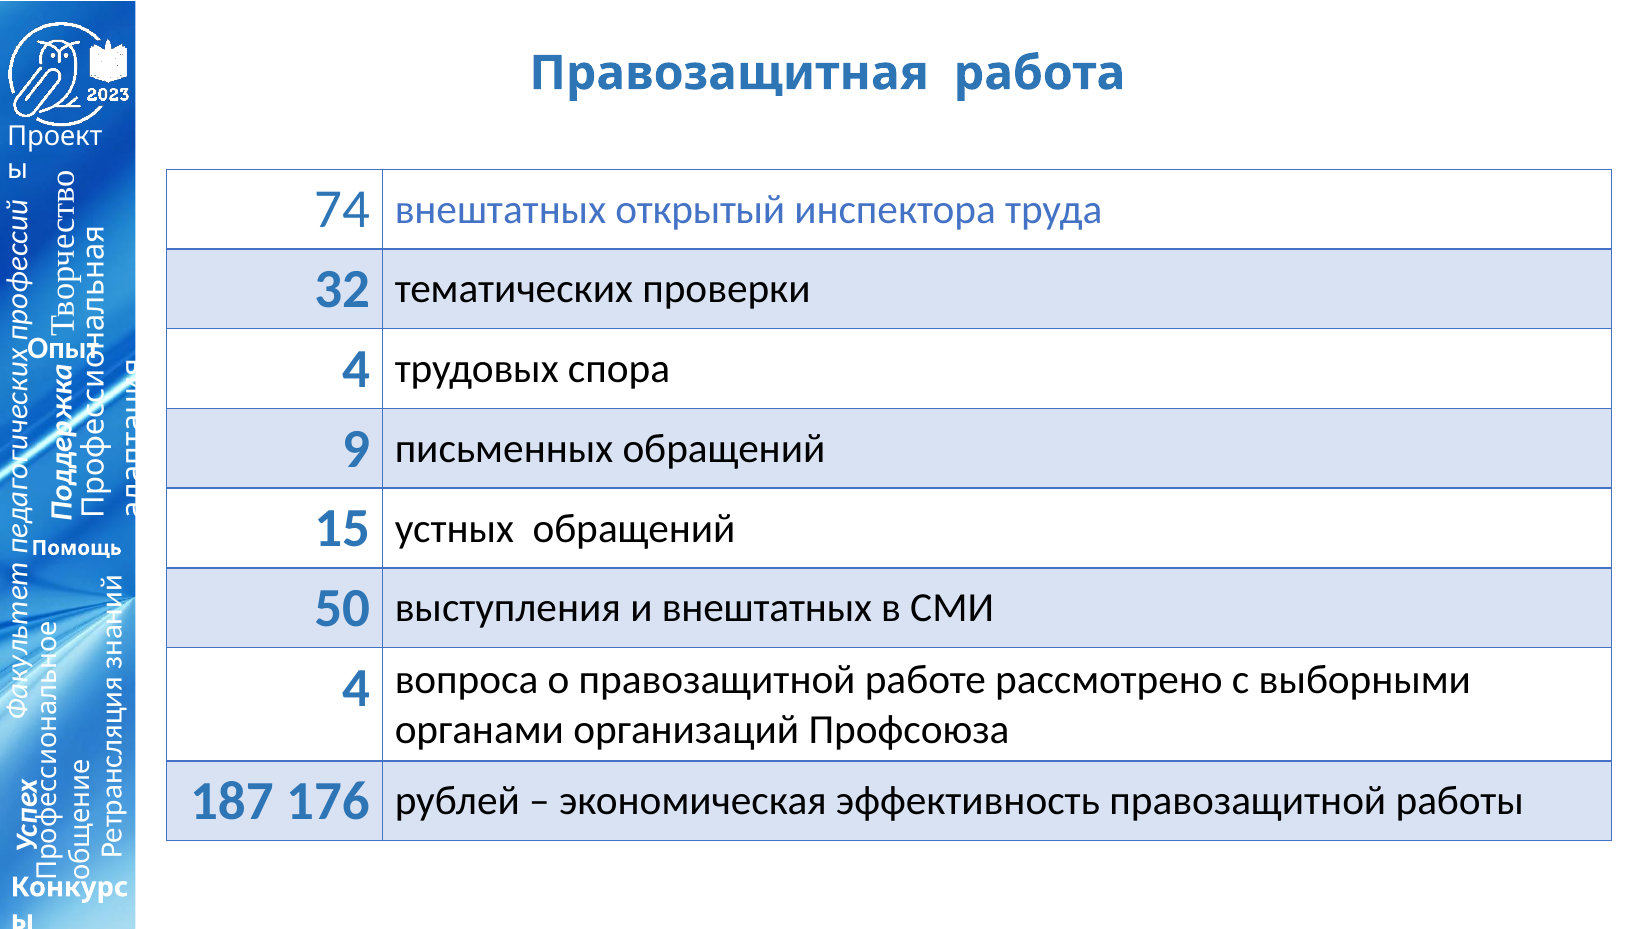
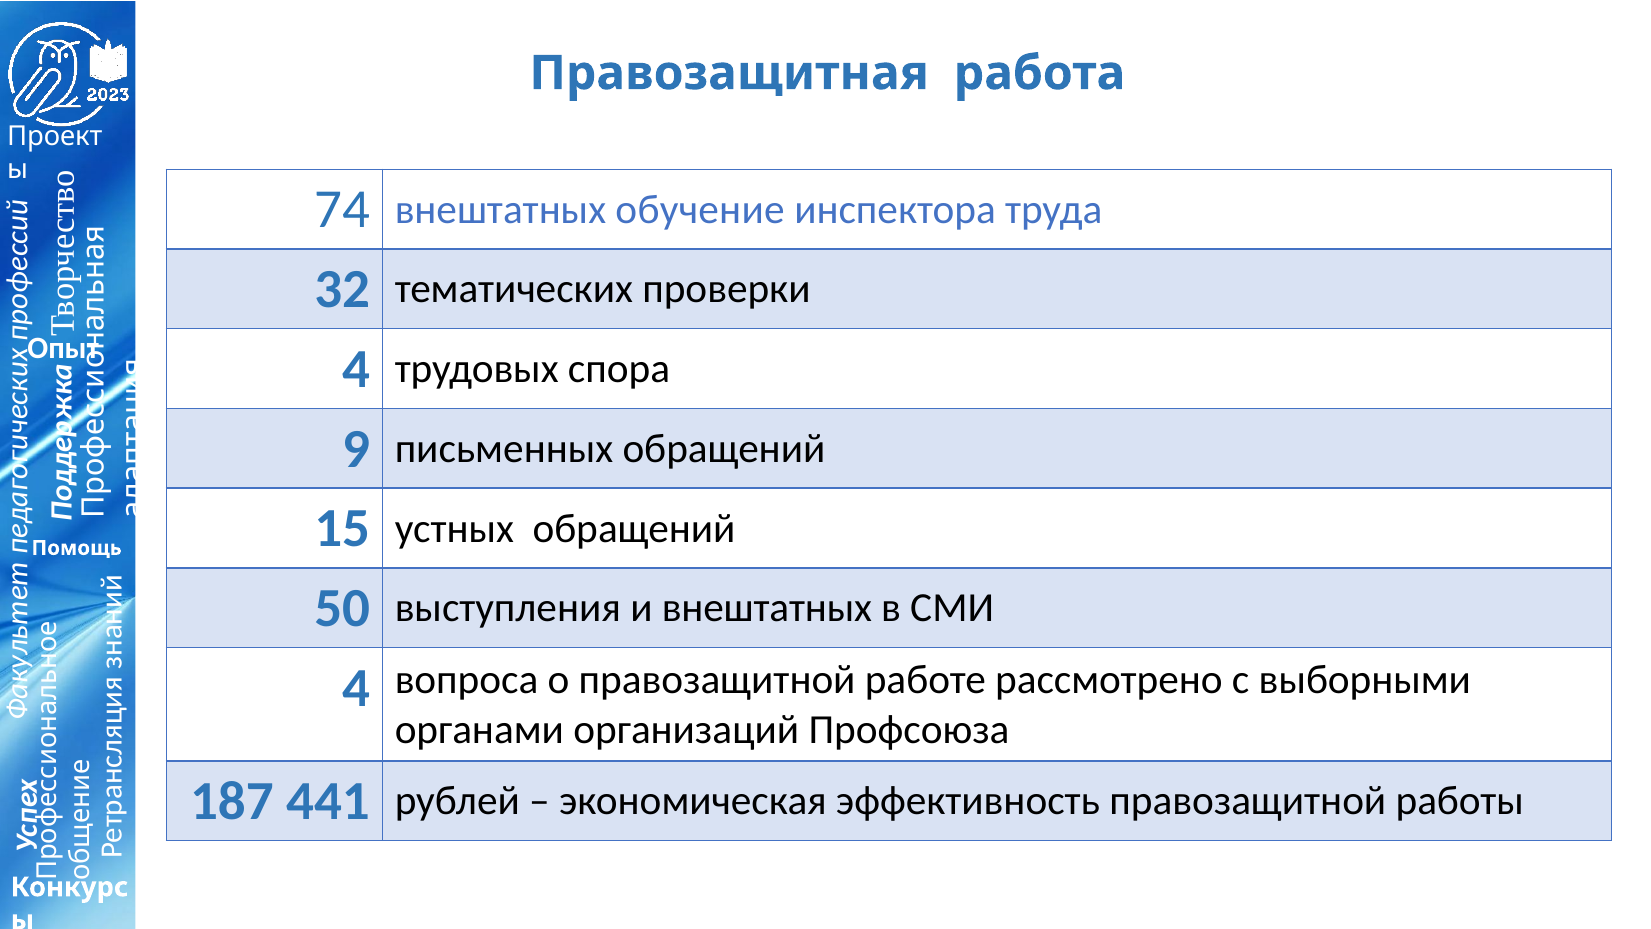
открытый: открытый -> обучение
176: 176 -> 441
